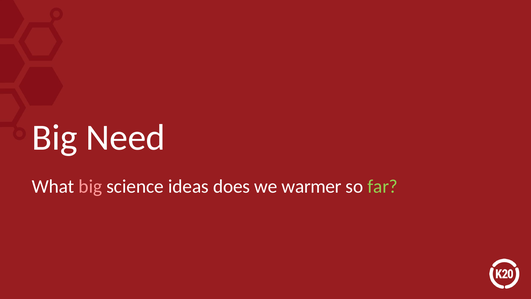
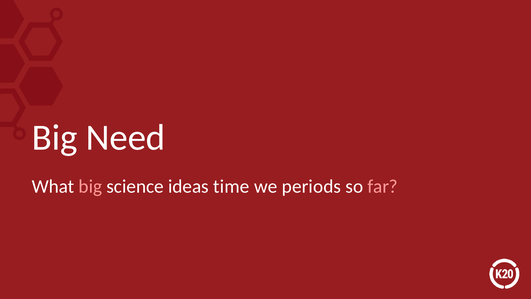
does: does -> time
warmer: warmer -> periods
far colour: light green -> pink
